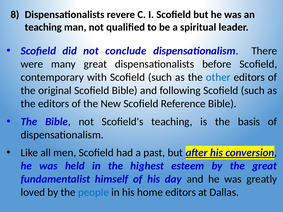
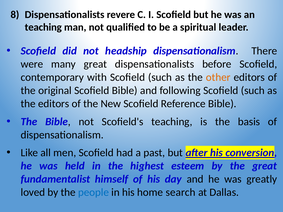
conclude: conclude -> headship
other colour: blue -> orange
home editors: editors -> search
